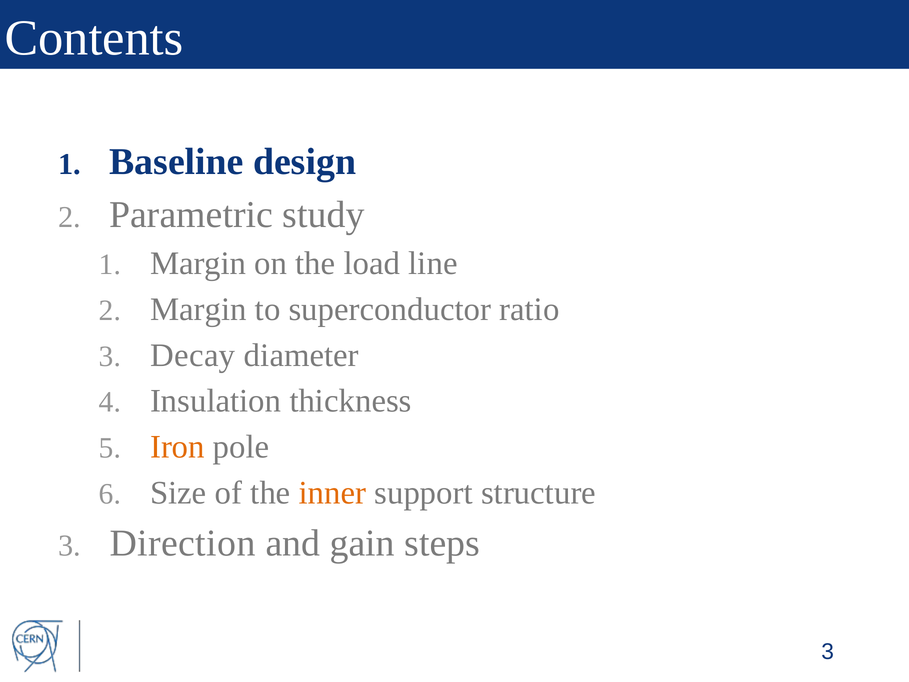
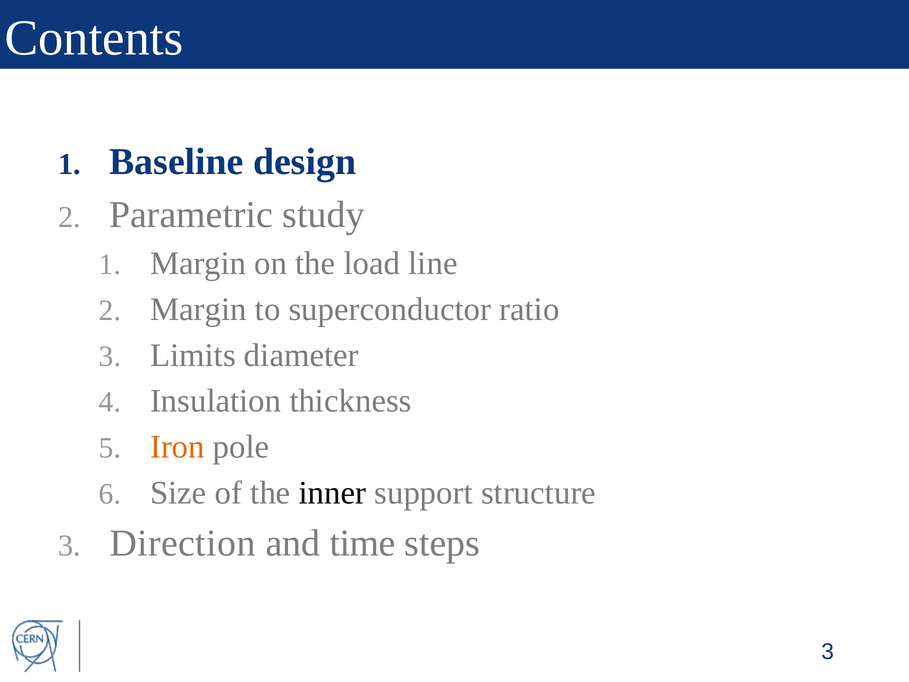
Decay: Decay -> Limits
inner colour: orange -> black
gain: gain -> time
